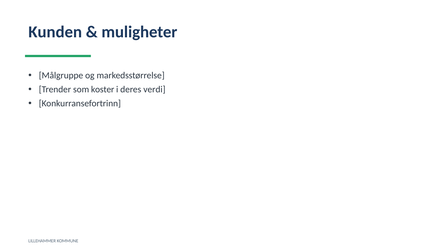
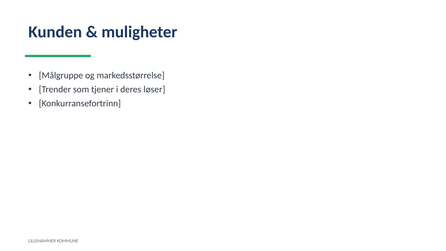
koster: koster -> tjener
verdi: verdi -> løser
